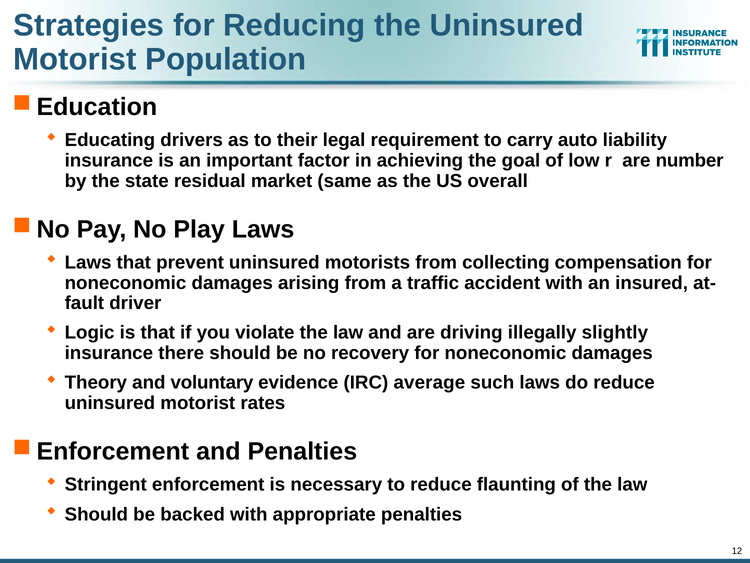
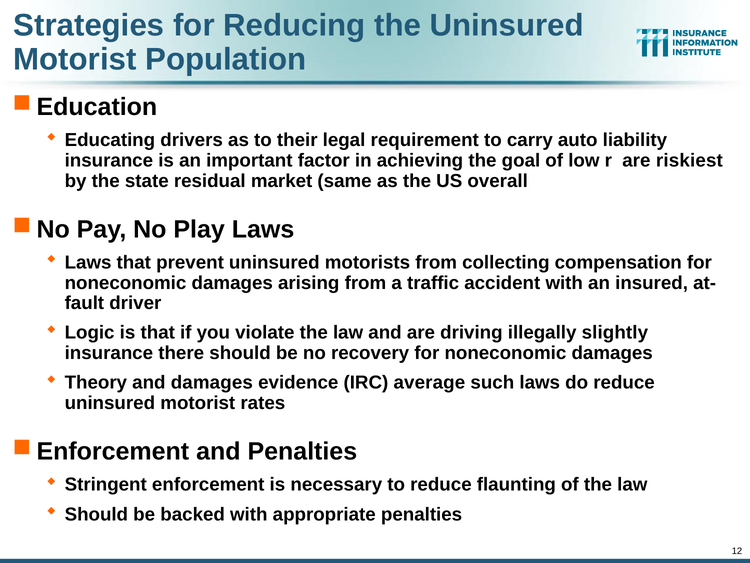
number: number -> riskiest
and voluntary: voluntary -> damages
